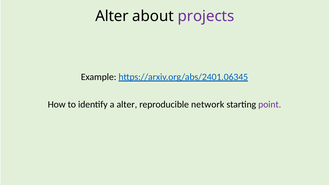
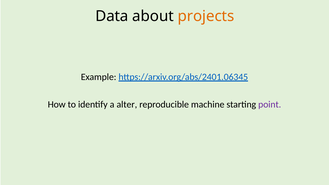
Alter at (112, 16): Alter -> Data
projects colour: purple -> orange
network: network -> machine
